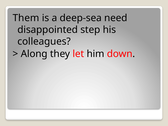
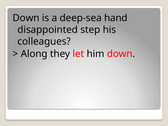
Them at (26, 18): Them -> Down
need: need -> hand
